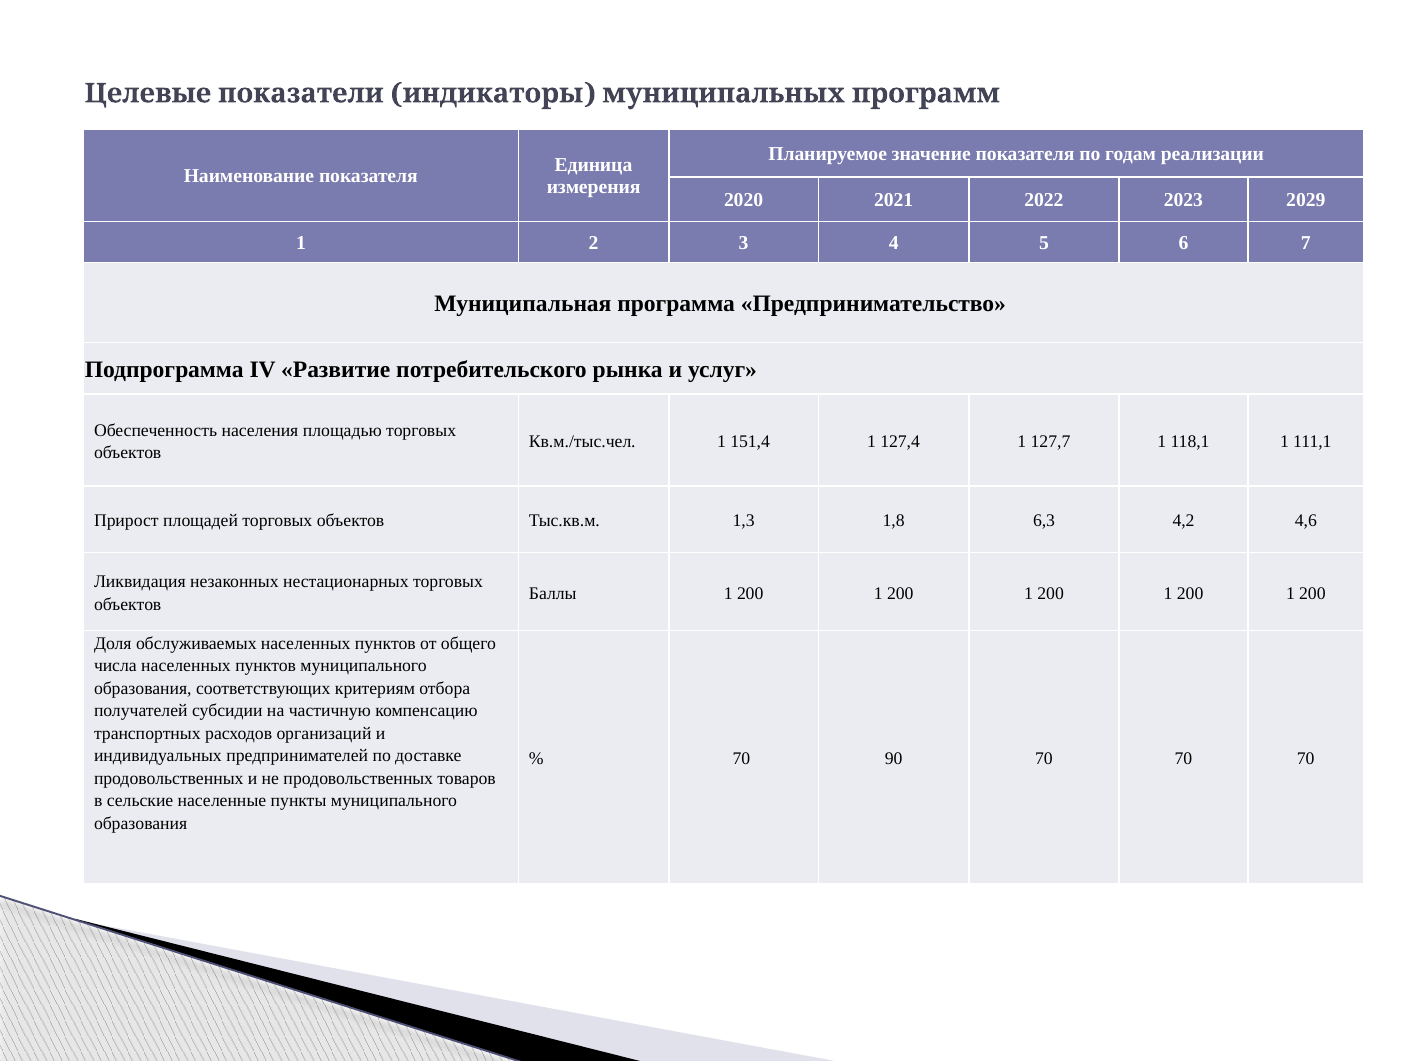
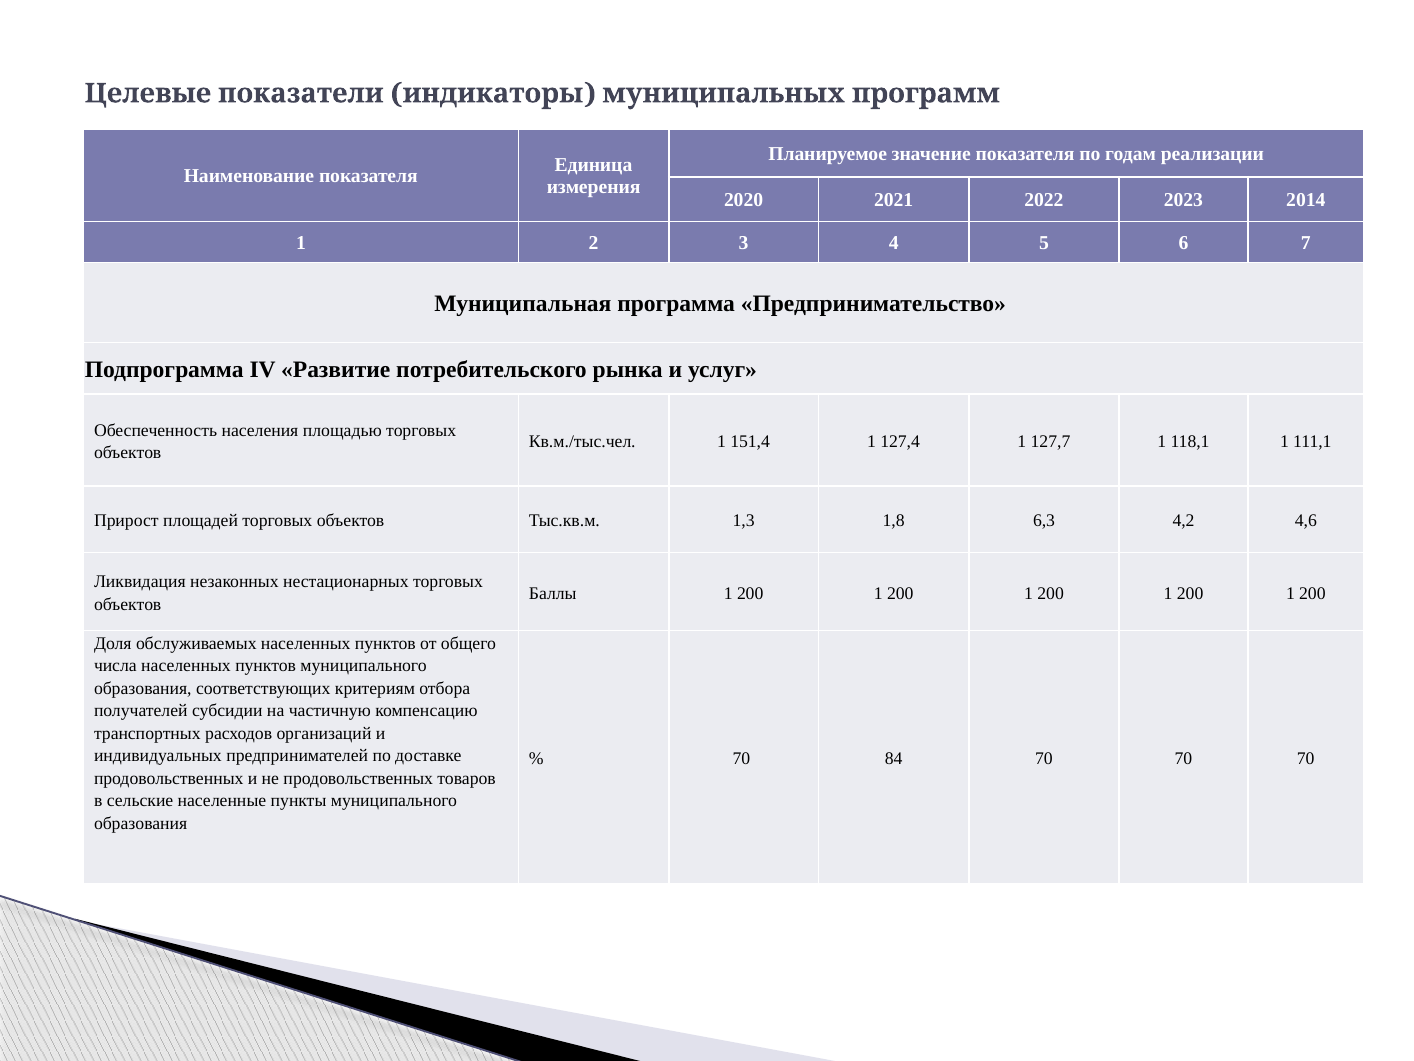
2029: 2029 -> 2014
90: 90 -> 84
